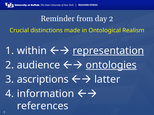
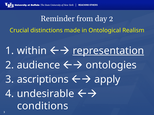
ontologies underline: present -> none
latter: latter -> apply
information: information -> undesirable
references: references -> conditions
